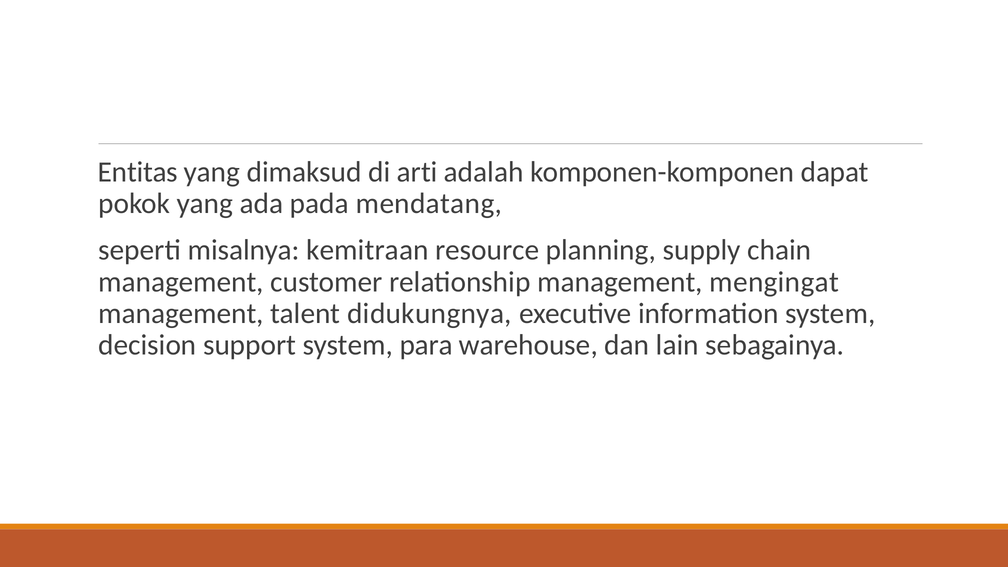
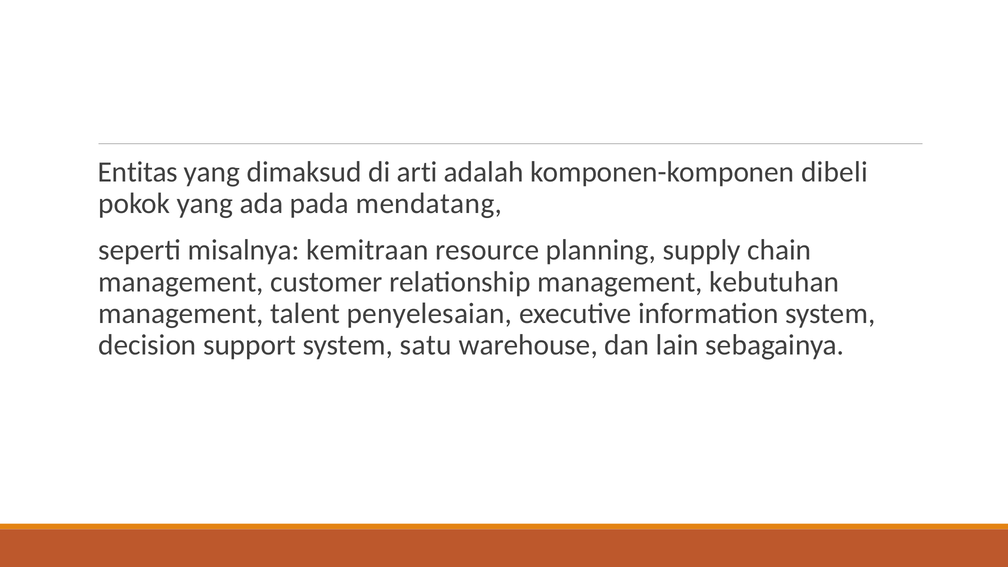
dapat: dapat -> dibeli
mengingat: mengingat -> kebutuhan
didukungnya: didukungnya -> penyelesaian
para: para -> satu
